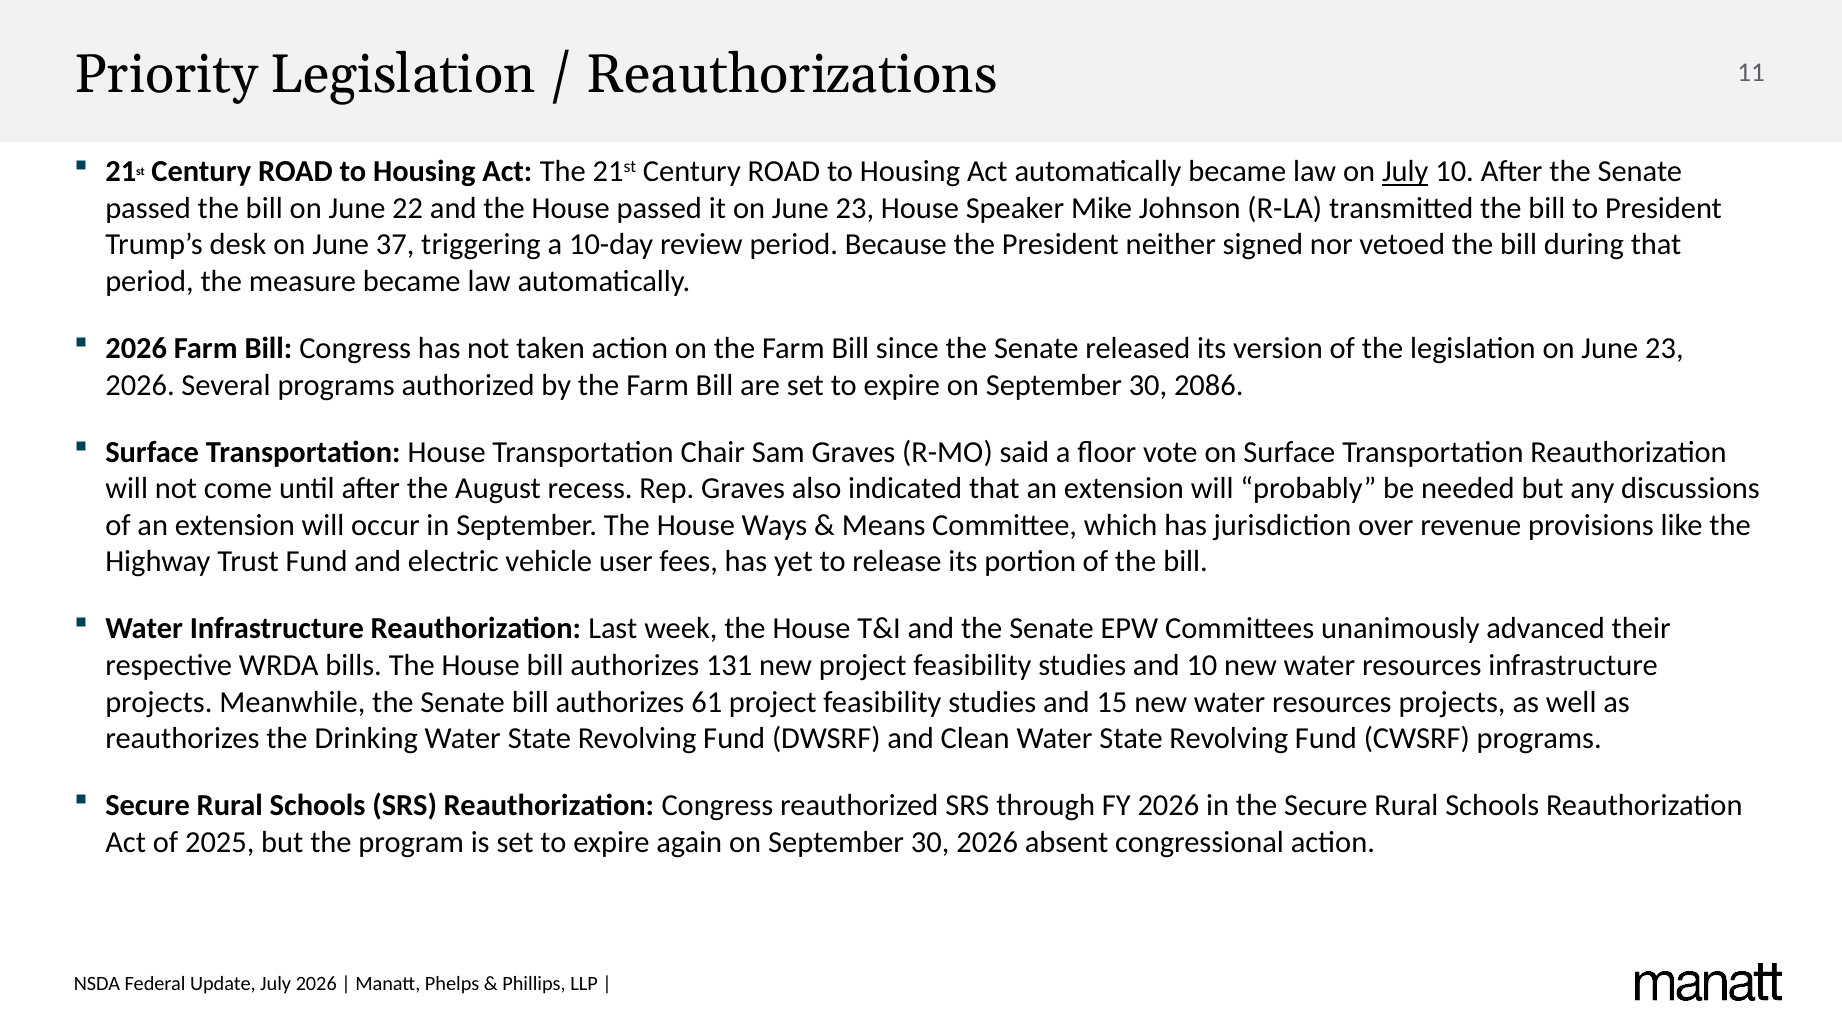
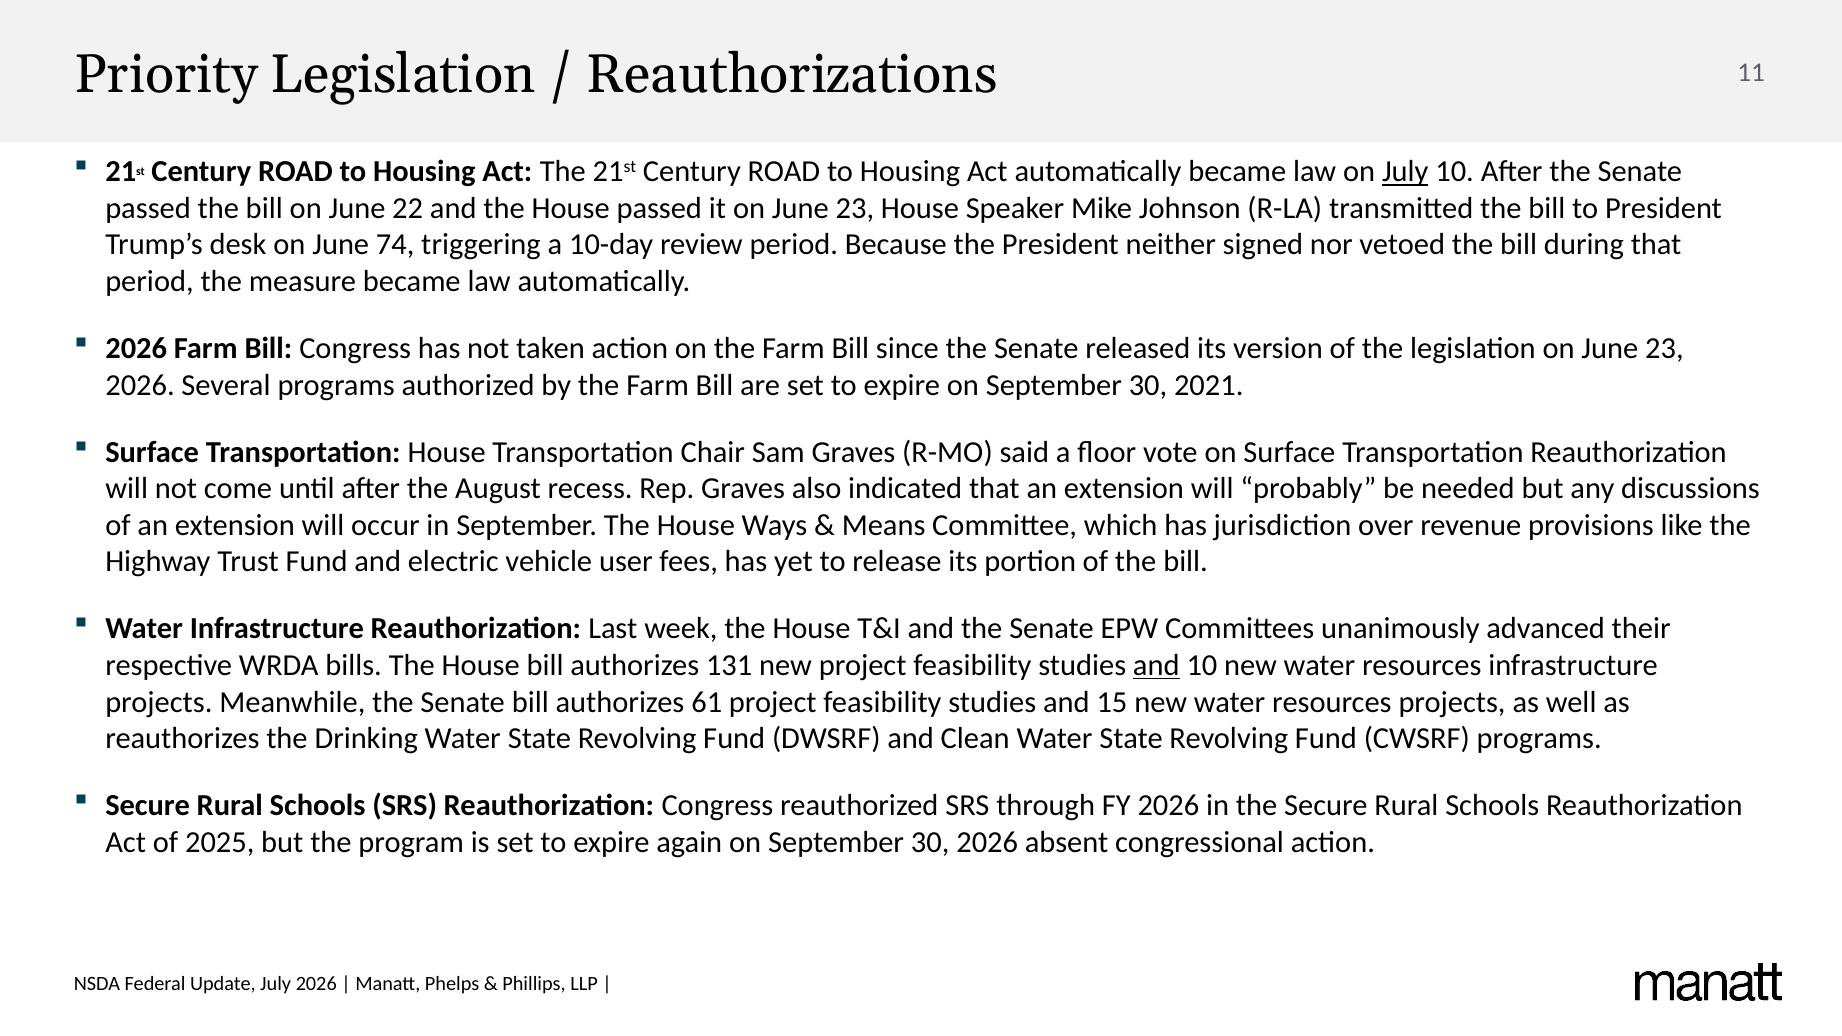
37: 37 -> 74
2086: 2086 -> 2021
and at (1156, 665) underline: none -> present
